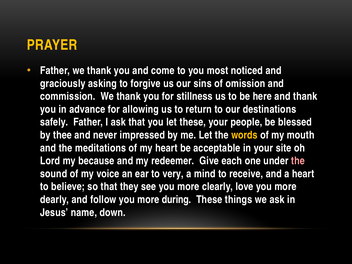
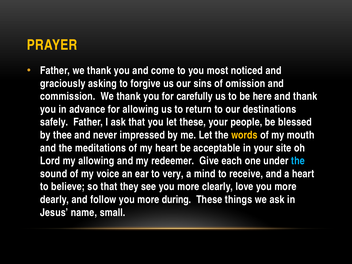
stillness: stillness -> carefully
my because: because -> allowing
the at (298, 161) colour: pink -> light blue
down: down -> small
